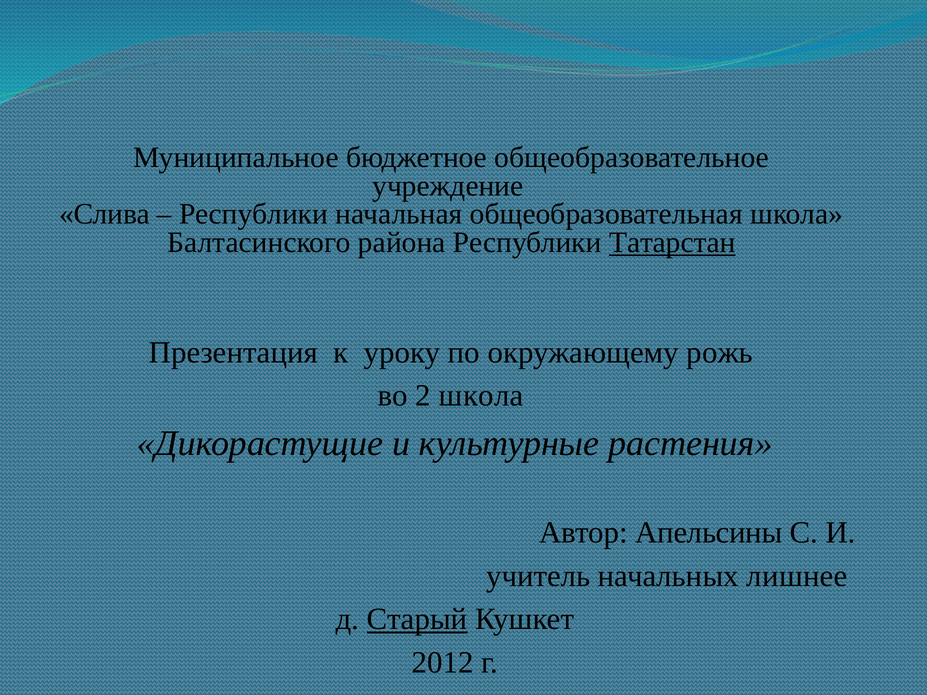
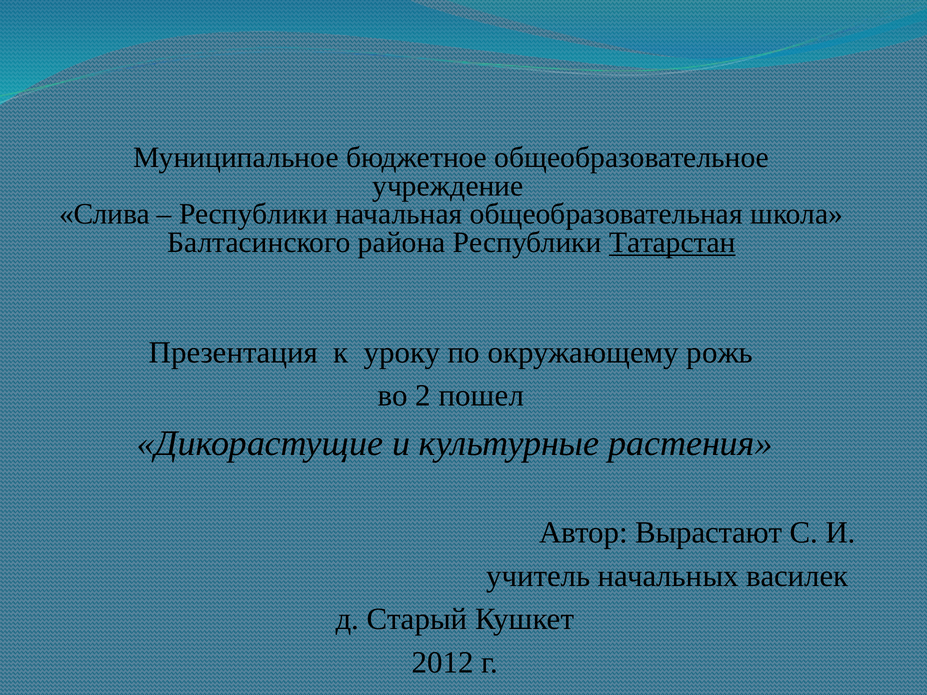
2 школа: школа -> пошел
Апельсины: Апельсины -> Вырастают
лишнее: лишнее -> василек
Старый underline: present -> none
